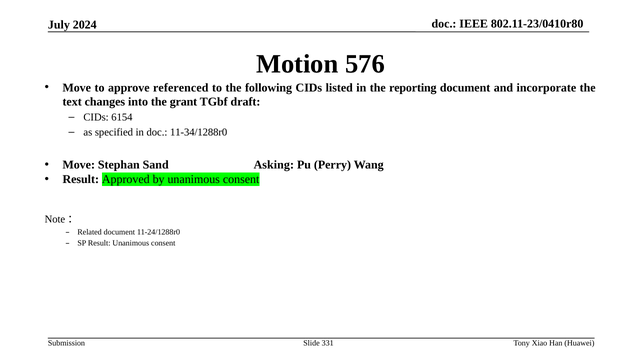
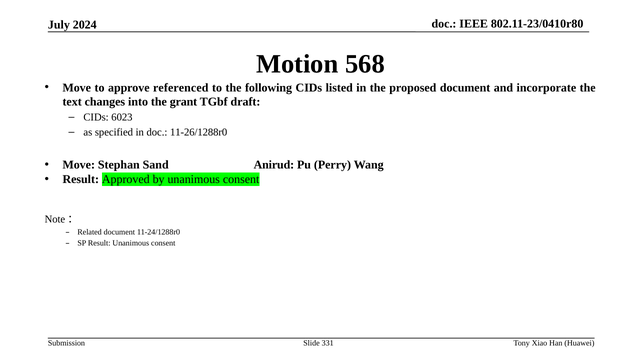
576: 576 -> 568
reporting: reporting -> proposed
6154: 6154 -> 6023
11-34/1288r0: 11-34/1288r0 -> 11-26/1288r0
Asking: Asking -> Anirud
